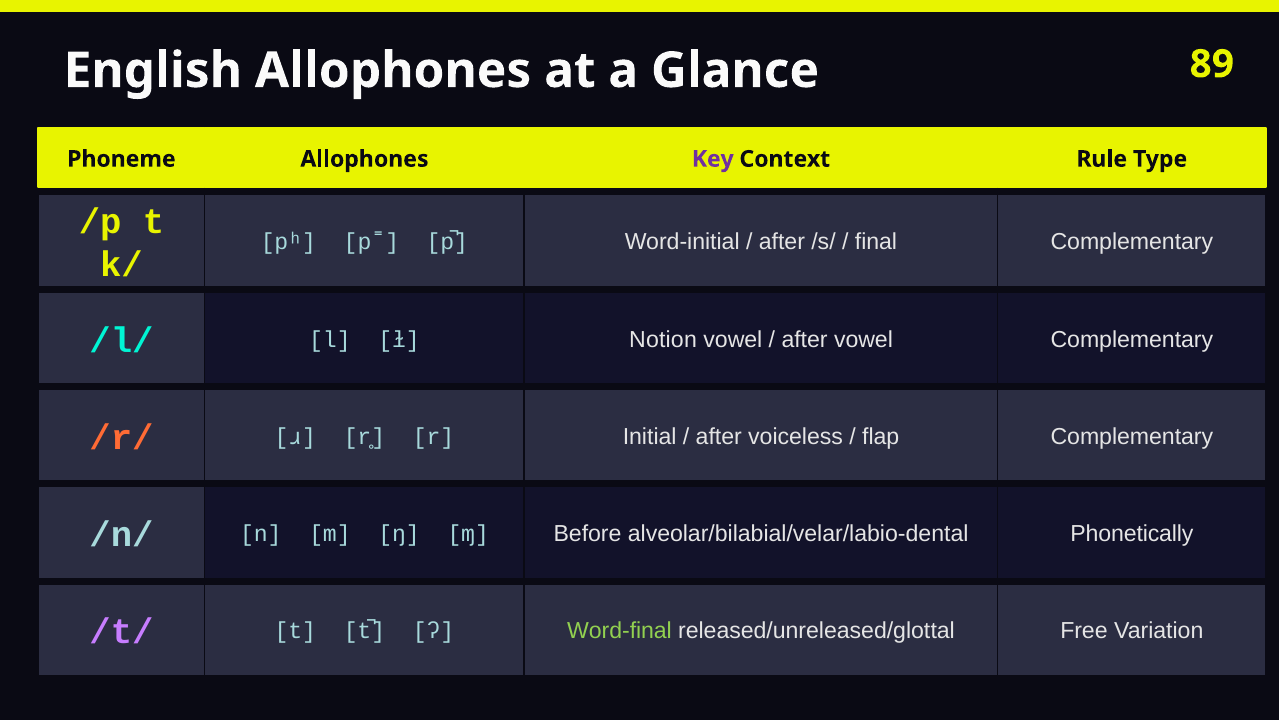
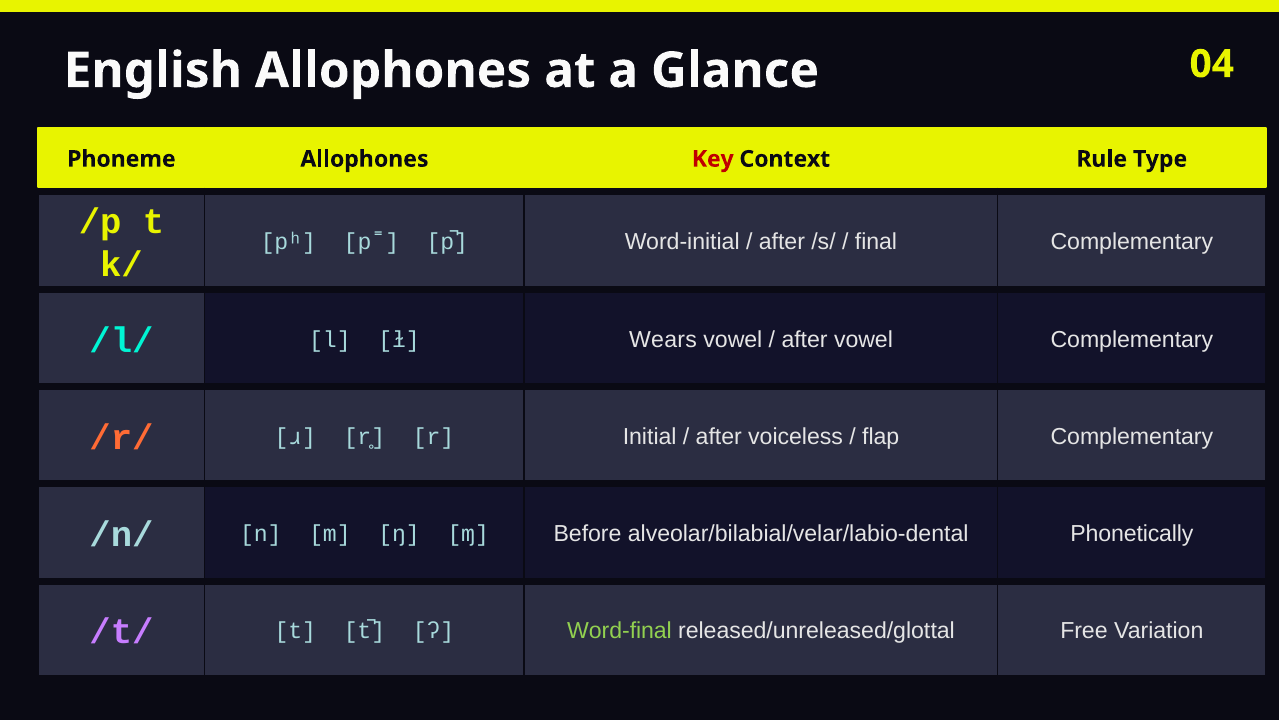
89: 89 -> 04
Key colour: purple -> red
Notion: Notion -> Wears
